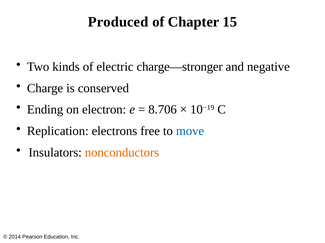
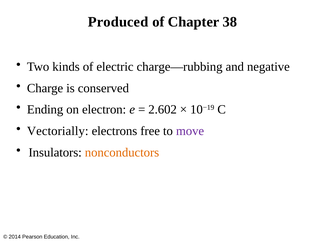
15: 15 -> 38
charge—stronger: charge—stronger -> charge—rubbing
8.706: 8.706 -> 2.602
Replication: Replication -> Vectorially
move colour: blue -> purple
